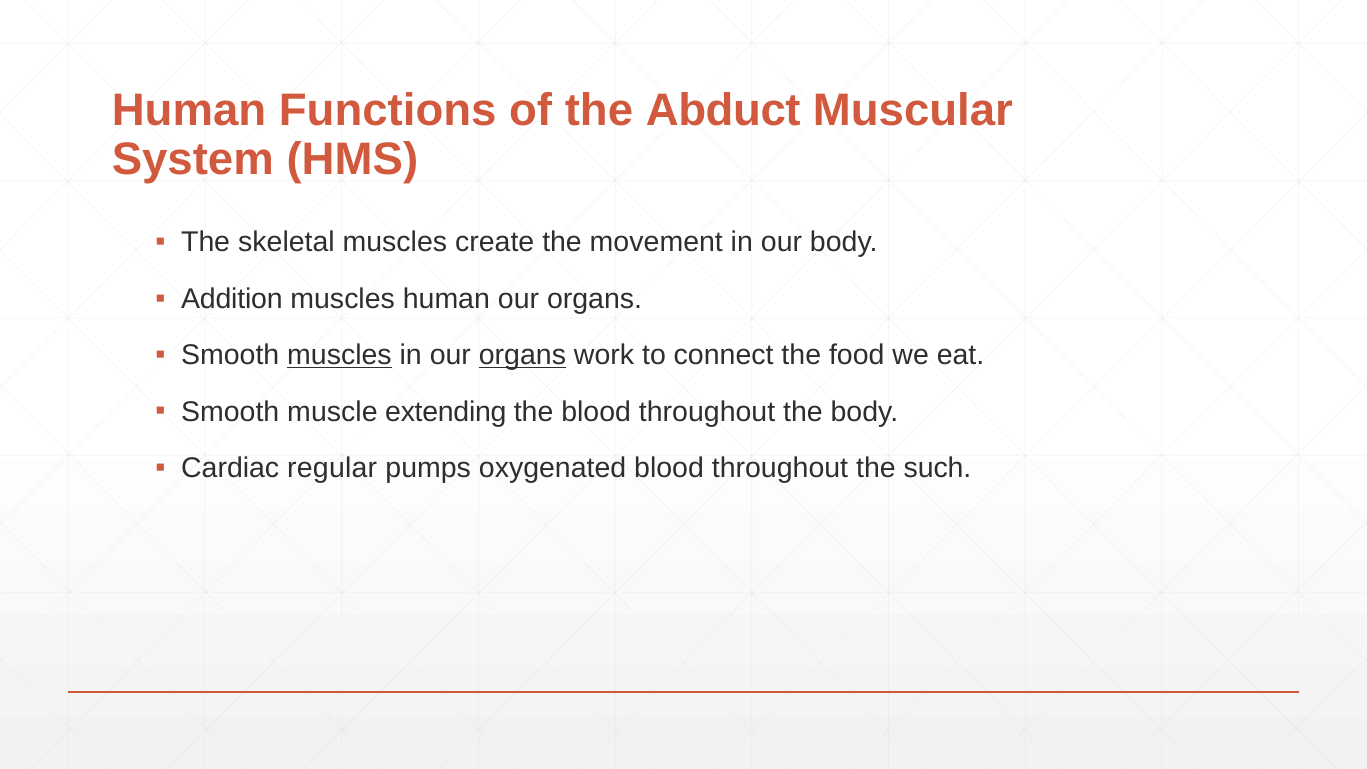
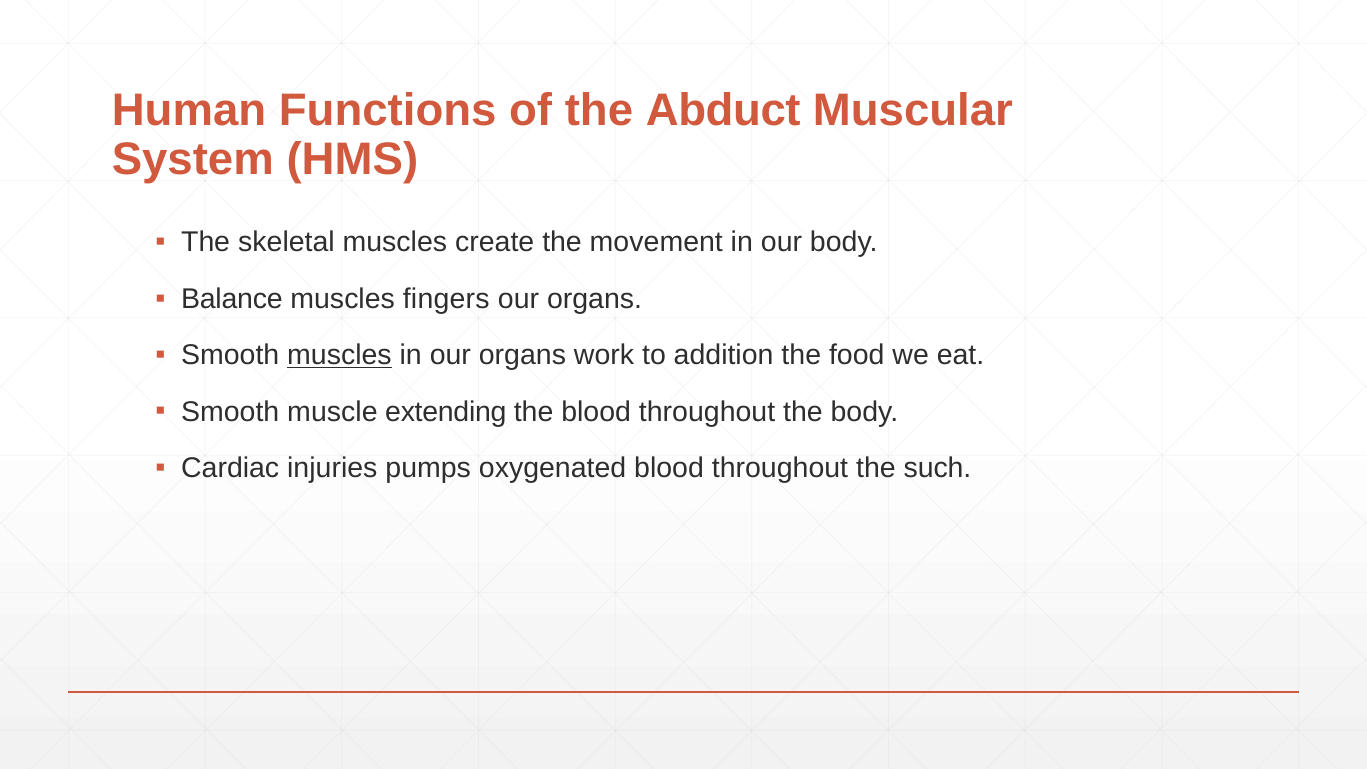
Addition: Addition -> Balance
muscles human: human -> fingers
organs at (522, 355) underline: present -> none
connect: connect -> addition
regular: regular -> injuries
